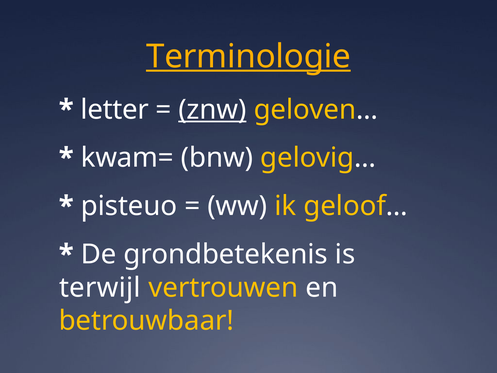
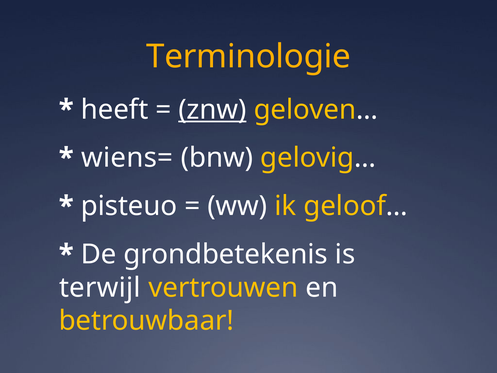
Terminologie underline: present -> none
letter: letter -> heeft
kwam=: kwam= -> wiens=
